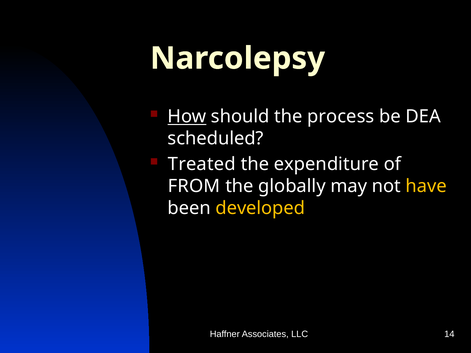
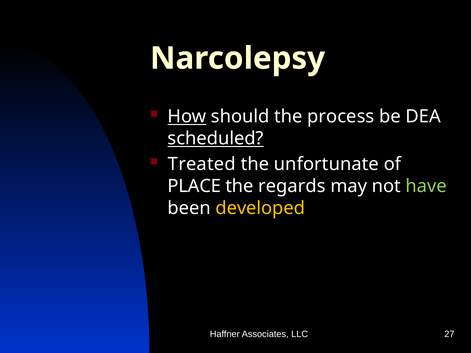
scheduled underline: none -> present
expenditure: expenditure -> unfortunate
FROM: FROM -> PLACE
globally: globally -> regards
have colour: yellow -> light green
14: 14 -> 27
